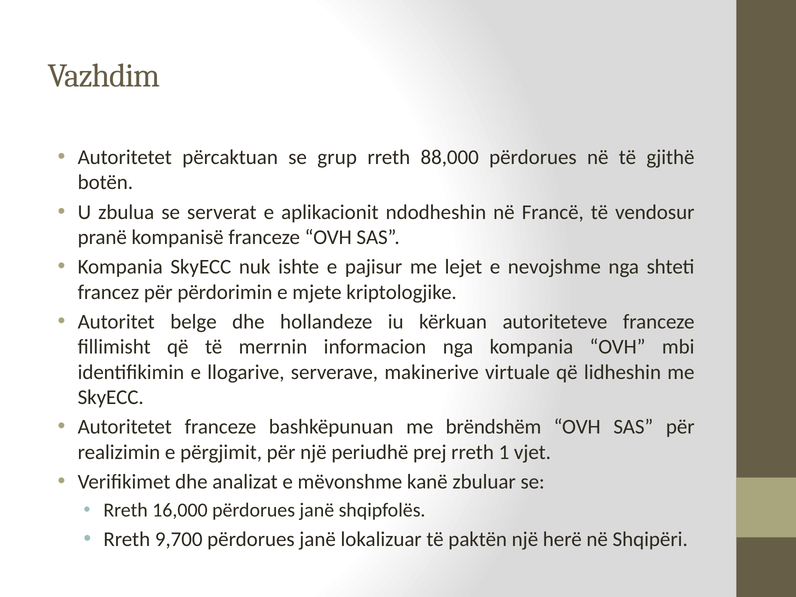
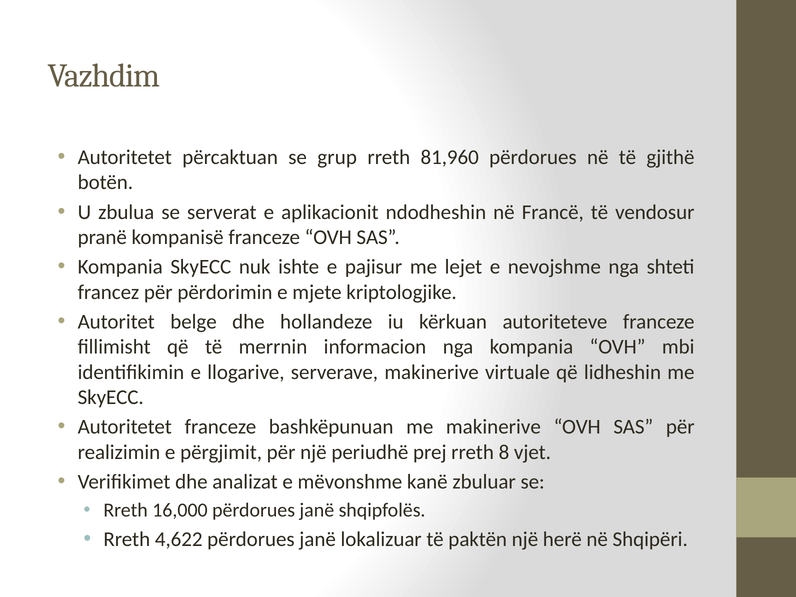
88,000: 88,000 -> 81,960
me brëndshëm: brëndshëm -> makinerive
1: 1 -> 8
9,700: 9,700 -> 4,622
